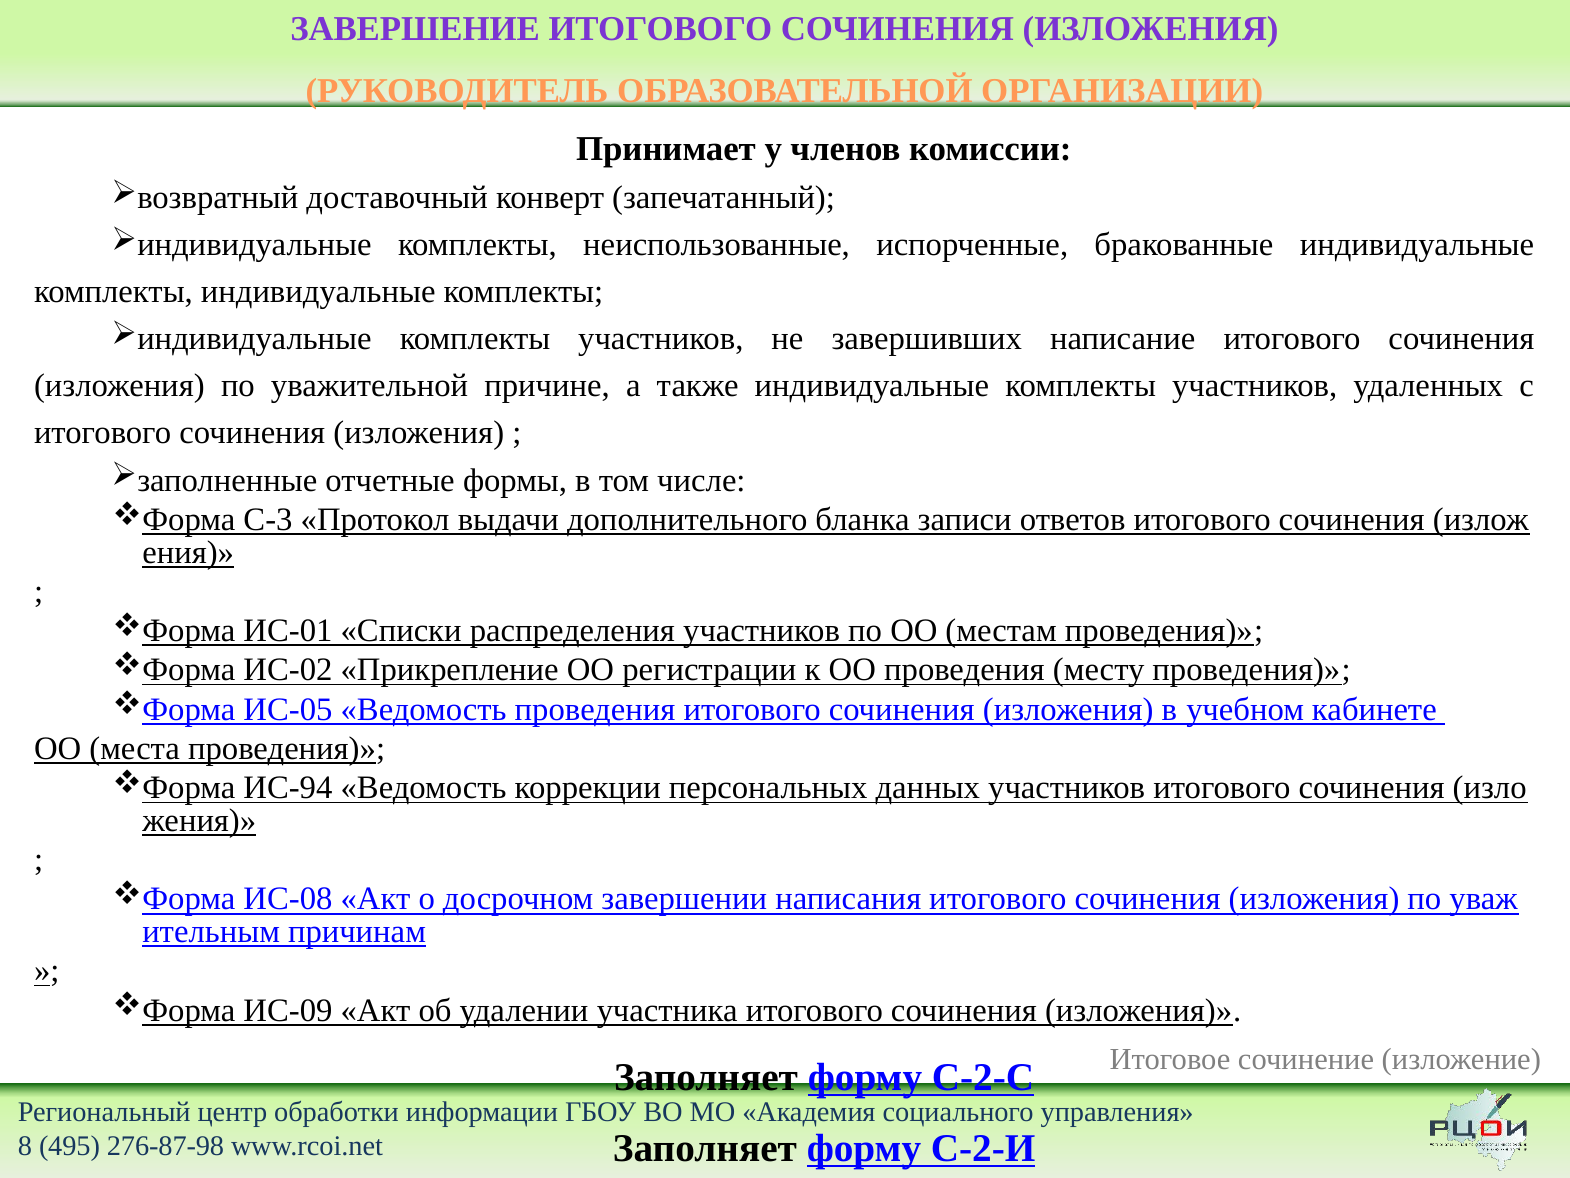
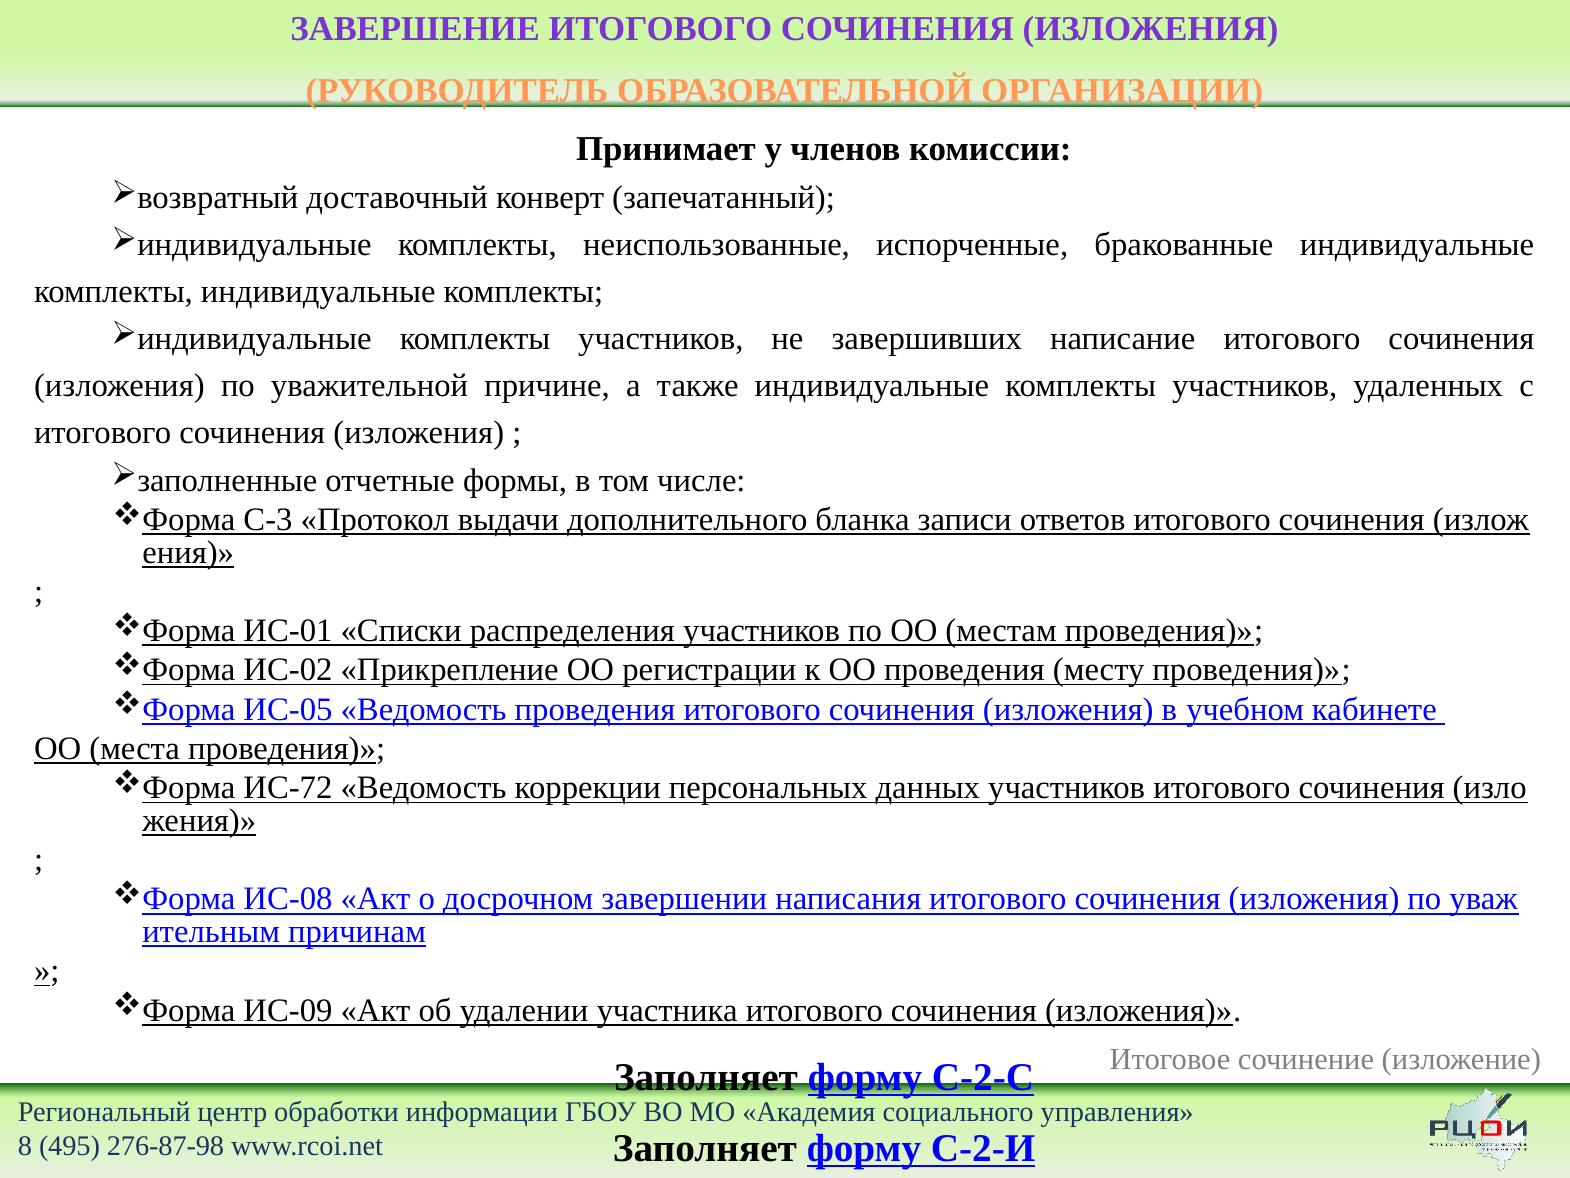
ИС-94: ИС-94 -> ИС-72
